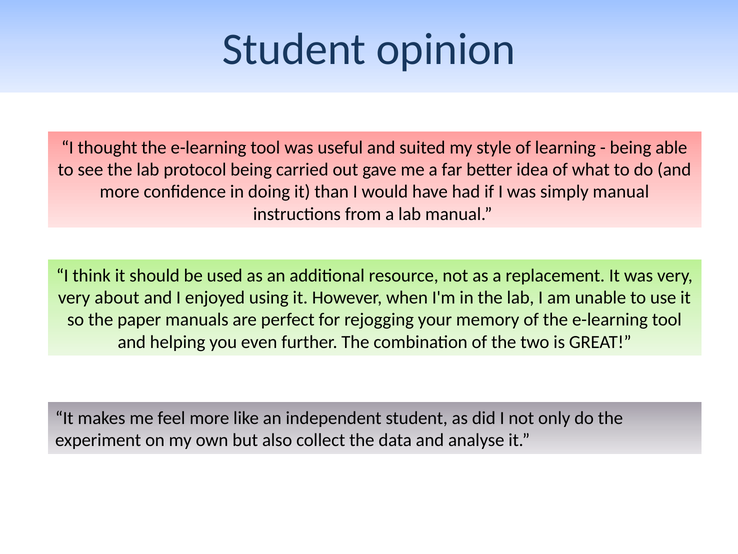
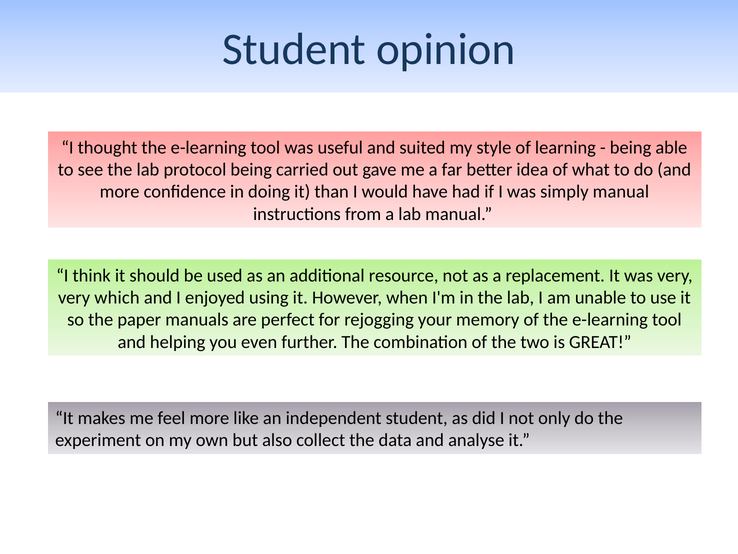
about: about -> which
